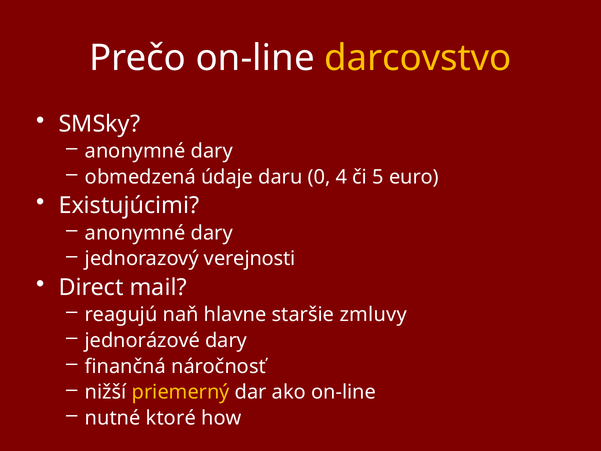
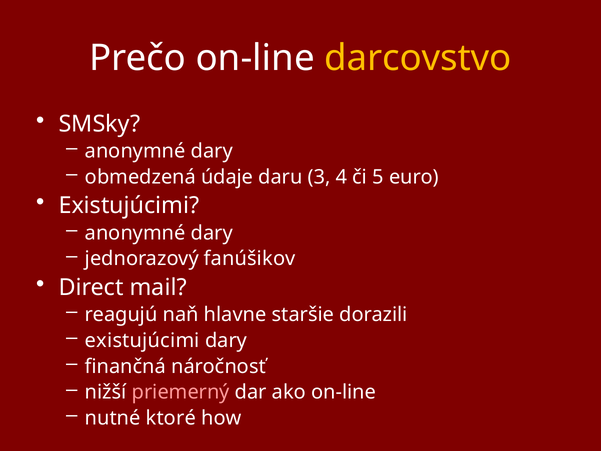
0: 0 -> 3
verejnosti: verejnosti -> fanúšikov
zmluvy: zmluvy -> dorazili
jednorázové at (142, 340): jednorázové -> existujúcimi
priemerný colour: yellow -> pink
